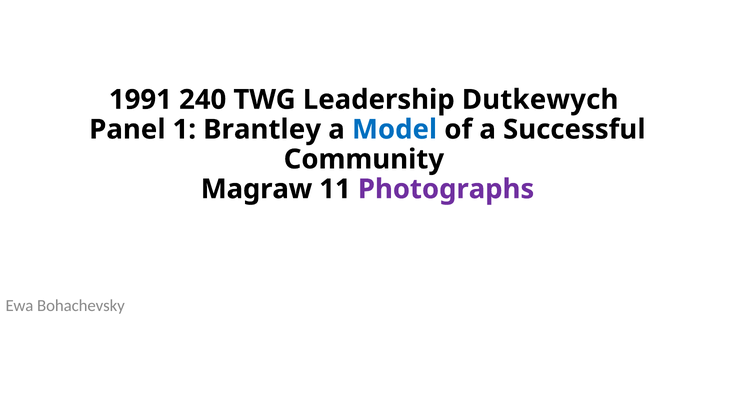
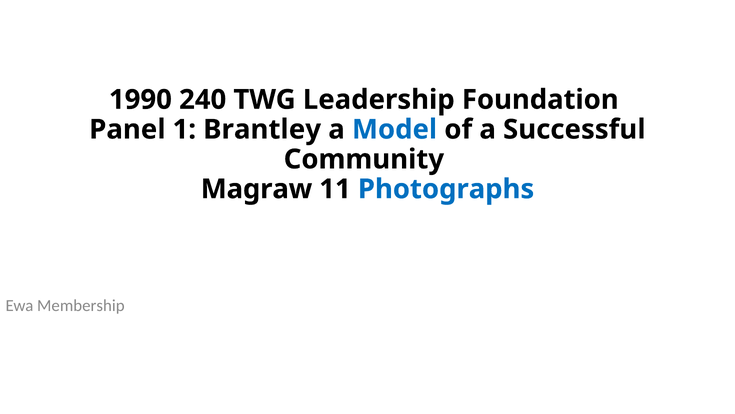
1991: 1991 -> 1990
Dutkewych: Dutkewych -> Foundation
Photographs colour: purple -> blue
Bohachevsky: Bohachevsky -> Membership
